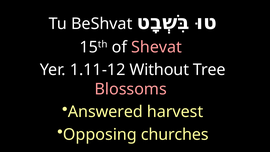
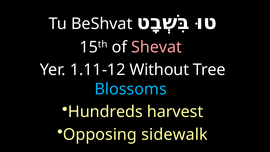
Blossoms colour: pink -> light blue
Answered: Answered -> Hundreds
churches: churches -> sidewalk
